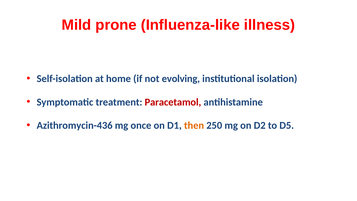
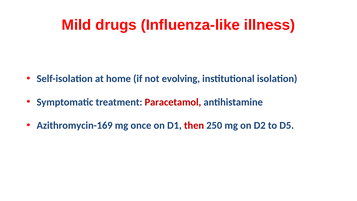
prone: prone -> drugs
Azithromycin-436: Azithromycin-436 -> Azithromycin-169
then colour: orange -> red
